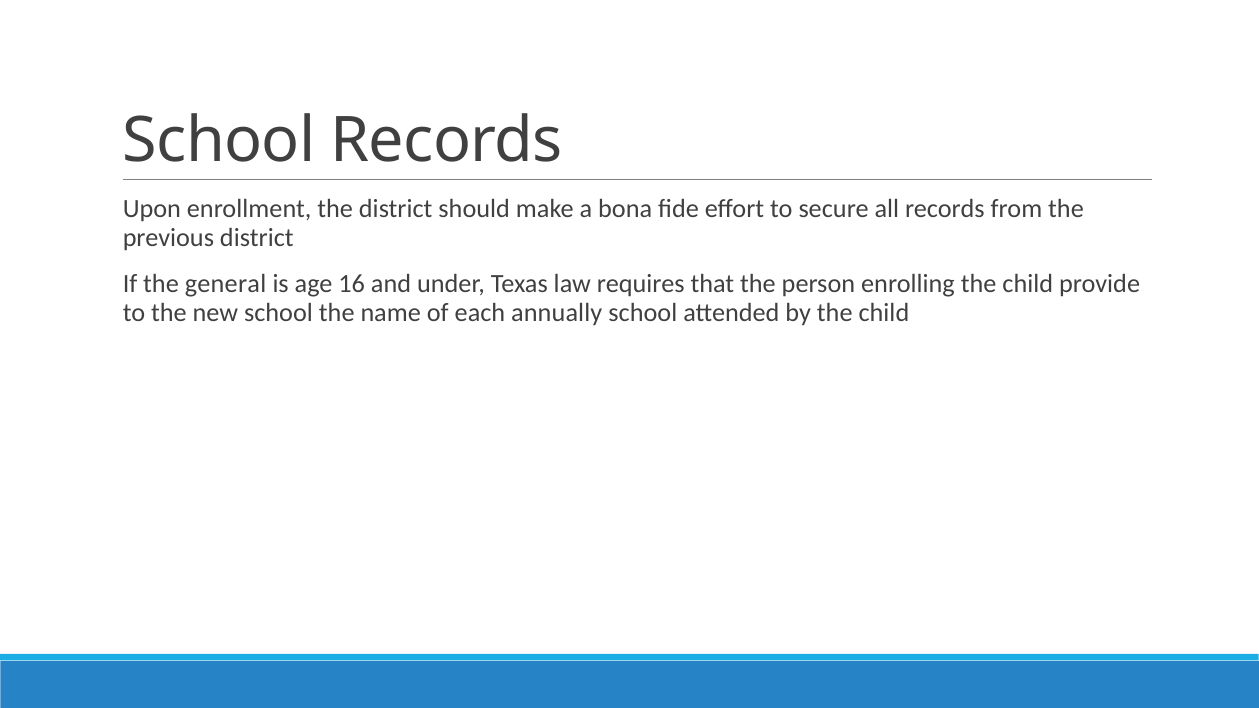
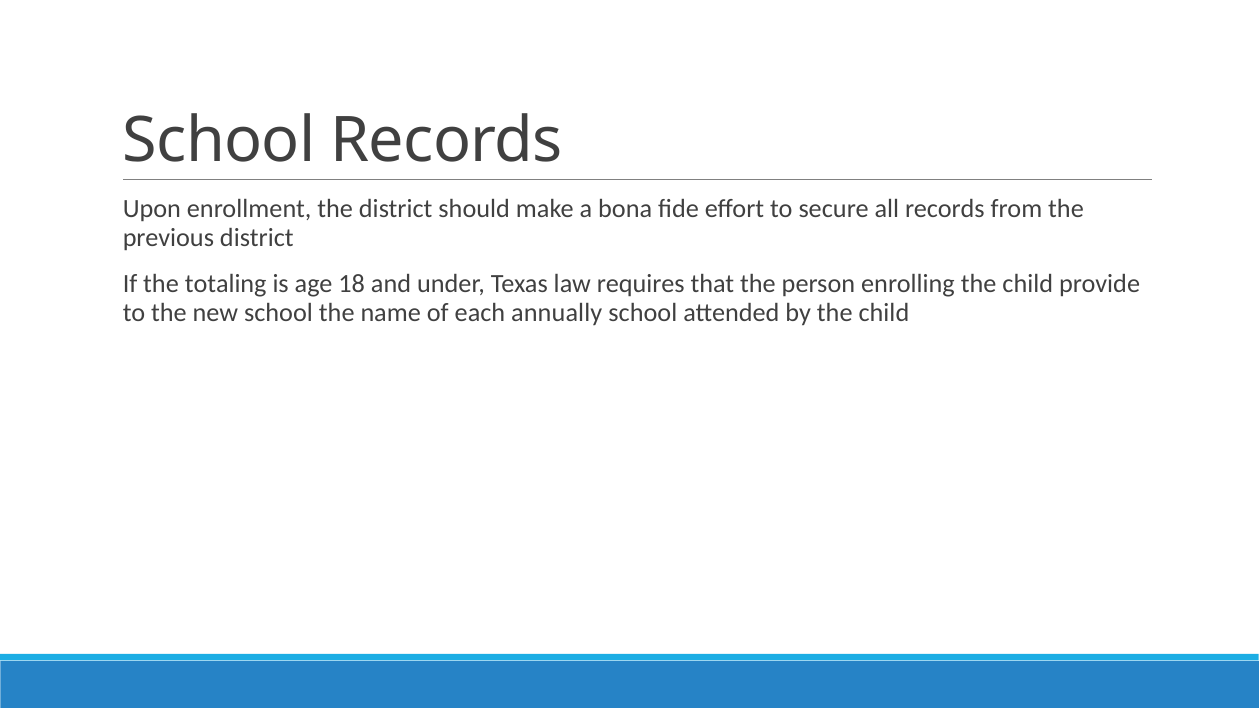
general: general -> totaling
16: 16 -> 18
